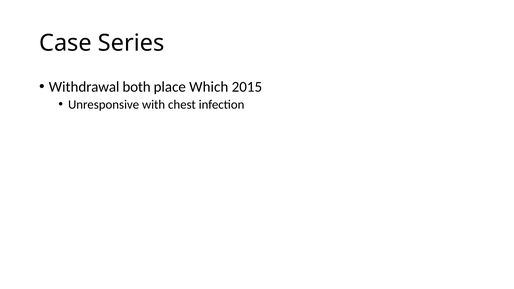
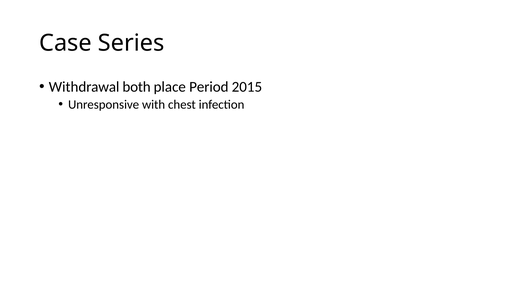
Which: Which -> Period
